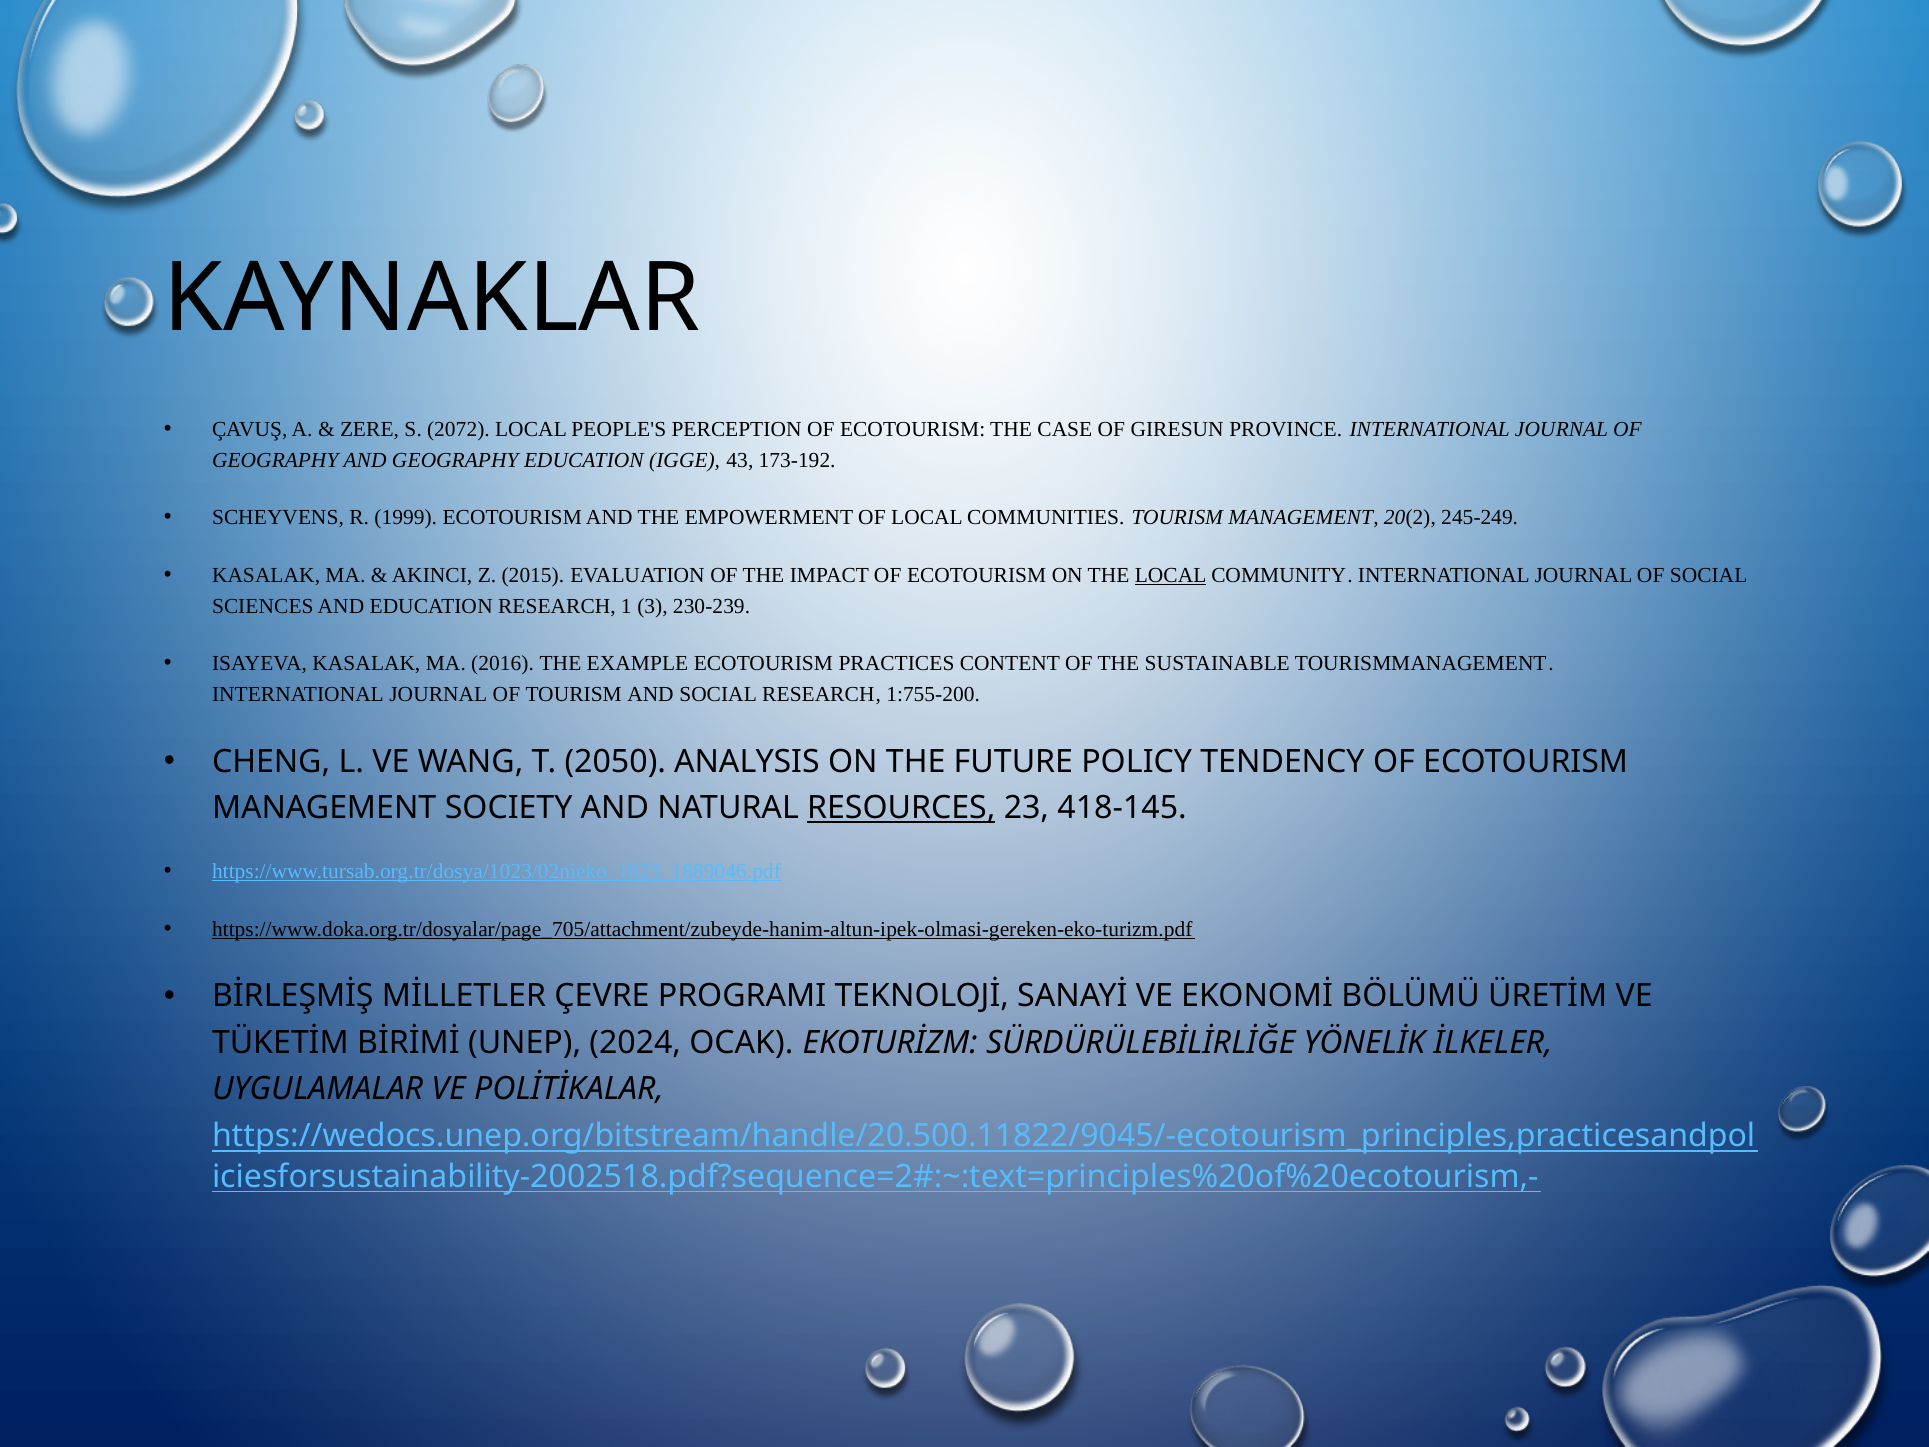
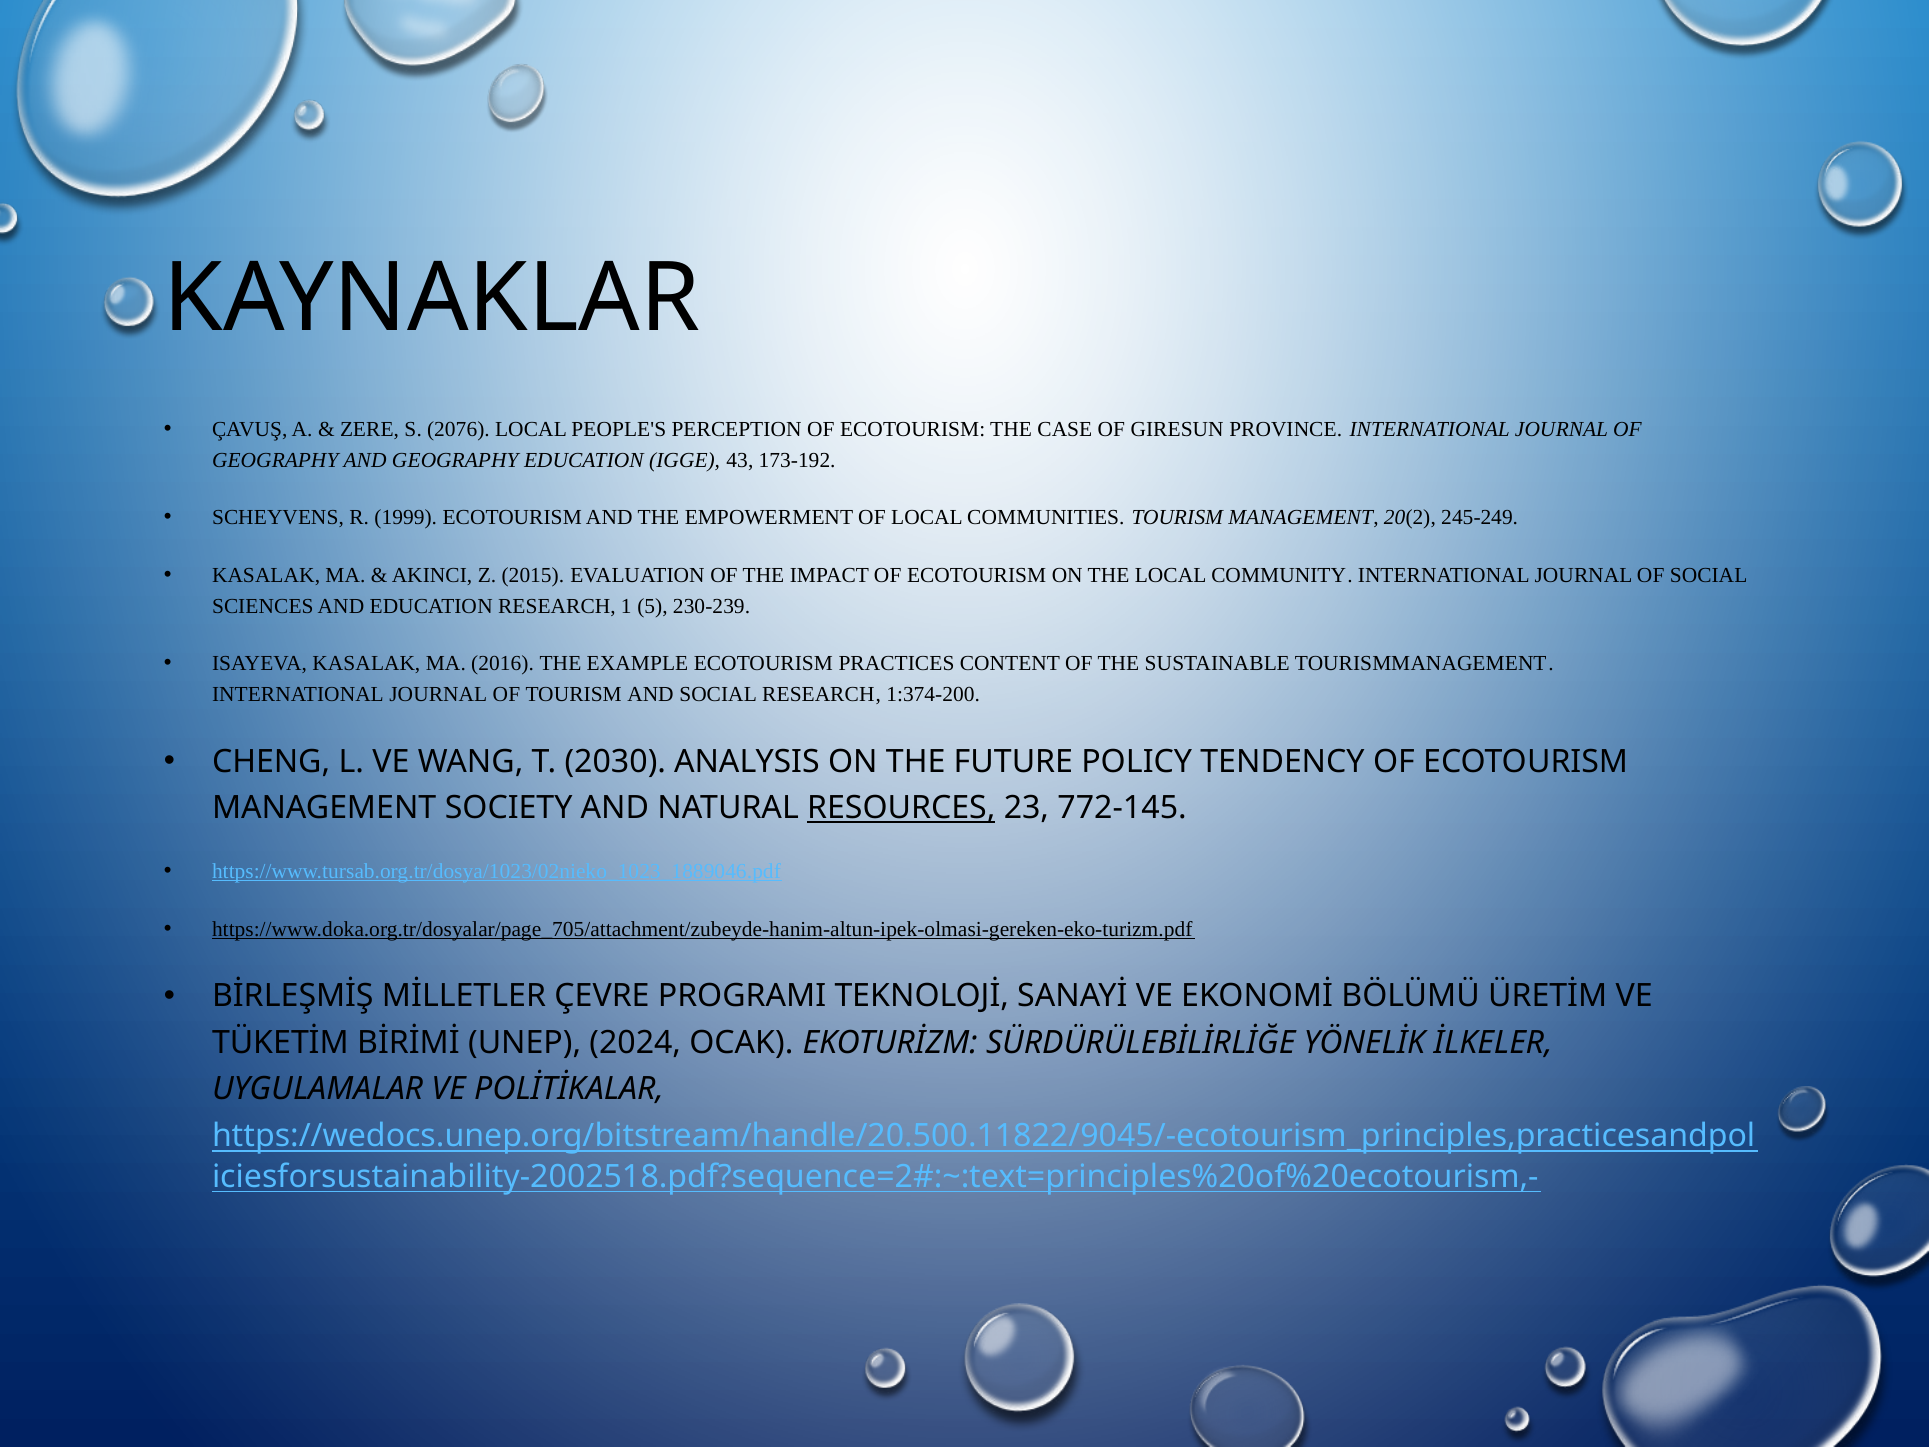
2072: 2072 -> 2076
LOCAL at (1171, 575) underline: present -> none
3: 3 -> 5
1:755-200: 1:755-200 -> 1:374-200
2050: 2050 -> 2030
418-145: 418-145 -> 772-145
